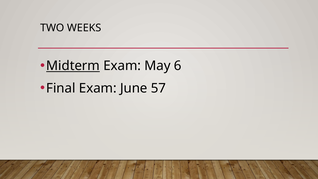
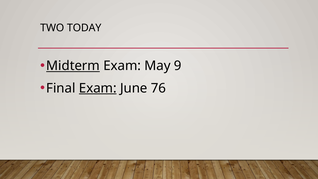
WEEKS: WEEKS -> TODAY
6: 6 -> 9
Exam at (98, 88) underline: none -> present
57: 57 -> 76
